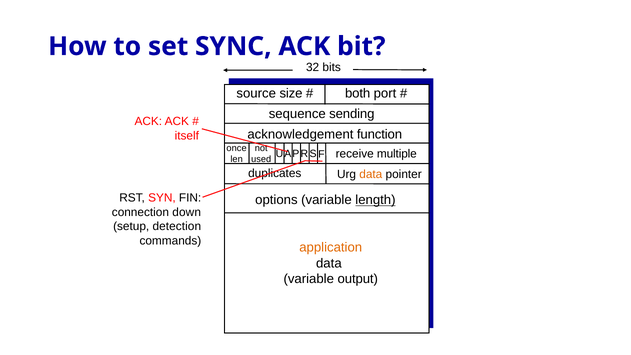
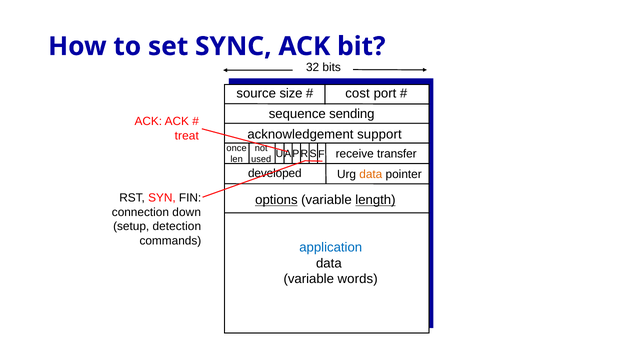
both: both -> cost
function: function -> support
itself: itself -> treat
multiple: multiple -> transfer
duplicates: duplicates -> developed
options underline: none -> present
application colour: orange -> blue
output: output -> words
